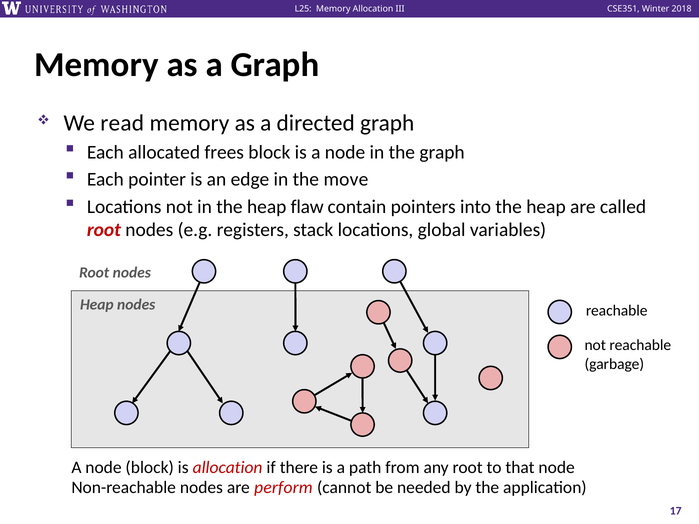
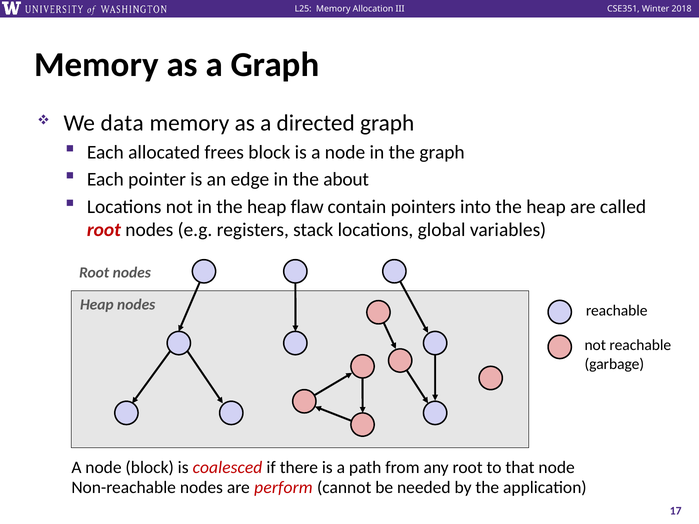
read: read -> data
move: move -> about
is allocation: allocation -> coalesced
